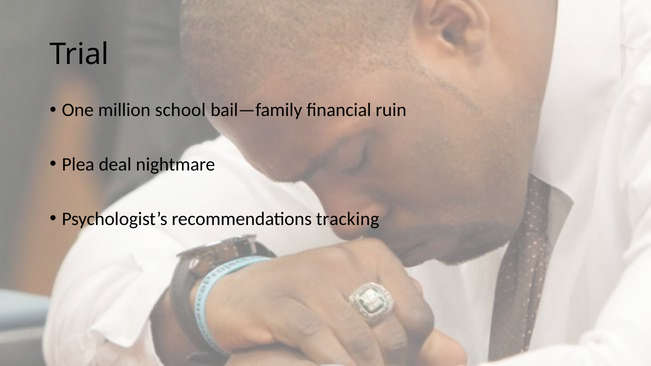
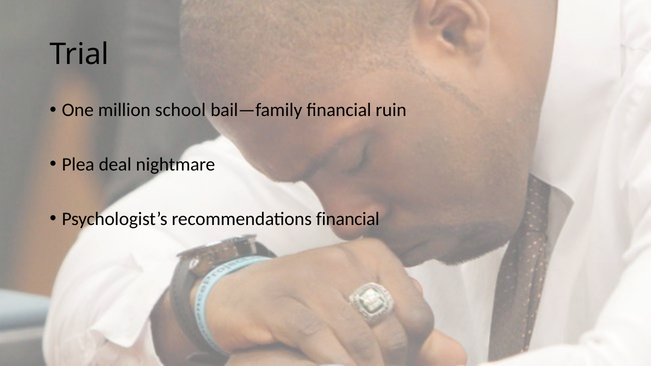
recommendations tracking: tracking -> financial
